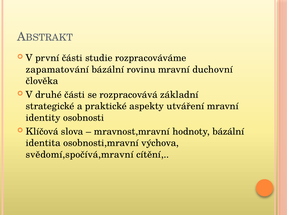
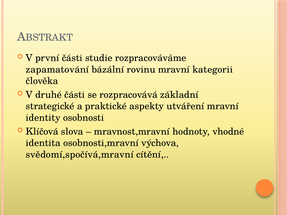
duchovní: duchovní -> kategorii
hodnoty bázální: bázální -> vhodné
